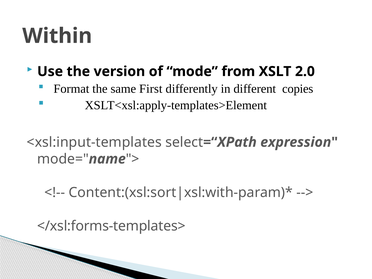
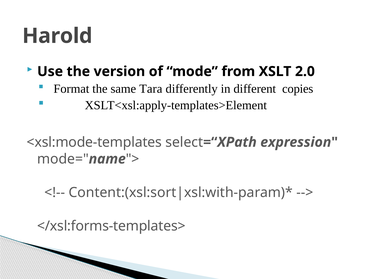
Within: Within -> Harold
First: First -> Tara
<xsl:input-templates: <xsl:input-templates -> <xsl:mode-templates
